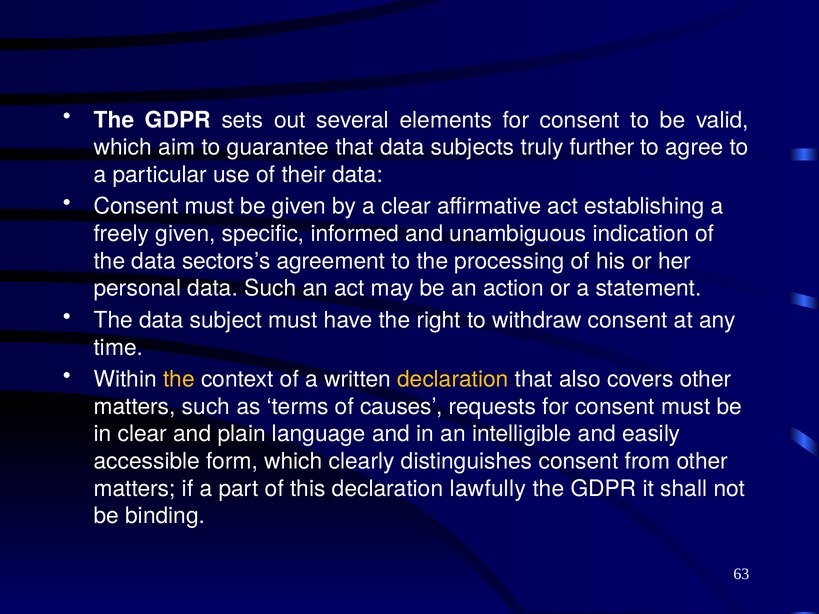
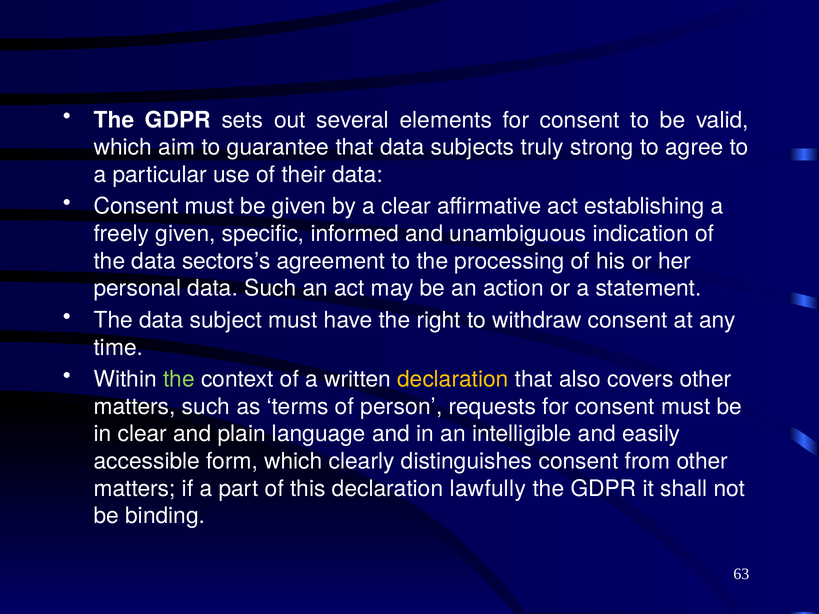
further: further -> strong
the at (179, 380) colour: yellow -> light green
causes: causes -> person
